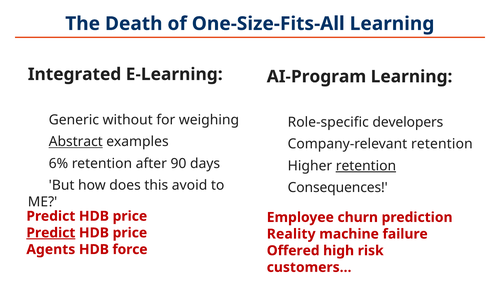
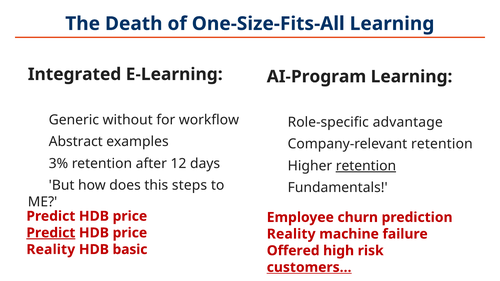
weighing: weighing -> workflow
developers: developers -> advantage
Abstract underline: present -> none
6%: 6% -> 3%
90: 90 -> 12
avoid: avoid -> steps
Consequences: Consequences -> Fundamentals
Agents at (51, 250): Agents -> Reality
force: force -> basic
customers… underline: none -> present
